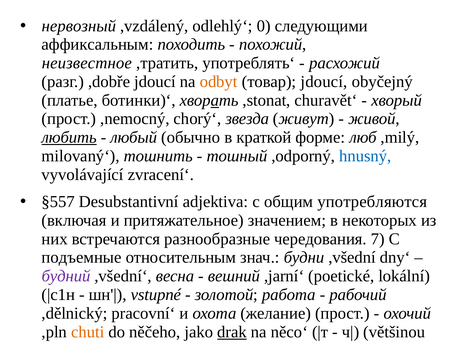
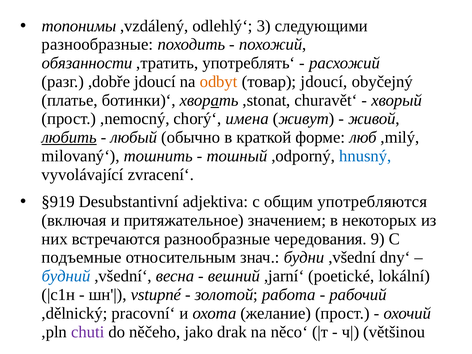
нервозный: нервозный -> топонимы
0: 0 -> 3
аффиксальным at (97, 44): аффиксальным -> разнообразные
неизвестное: неизвестное -> обязанности
звезда: звезда -> имена
§557: §557 -> §919
7: 7 -> 9
будний colour: purple -> blue
chuti colour: orange -> purple
drak underline: present -> none
